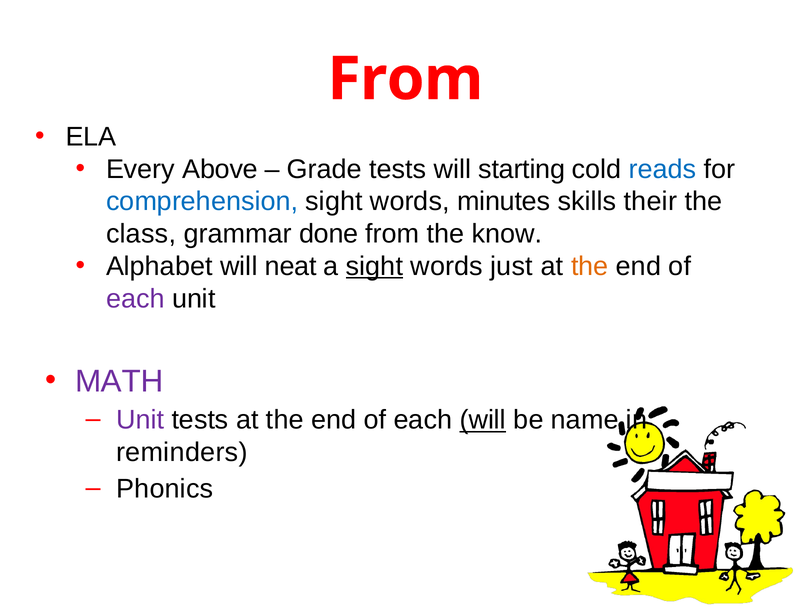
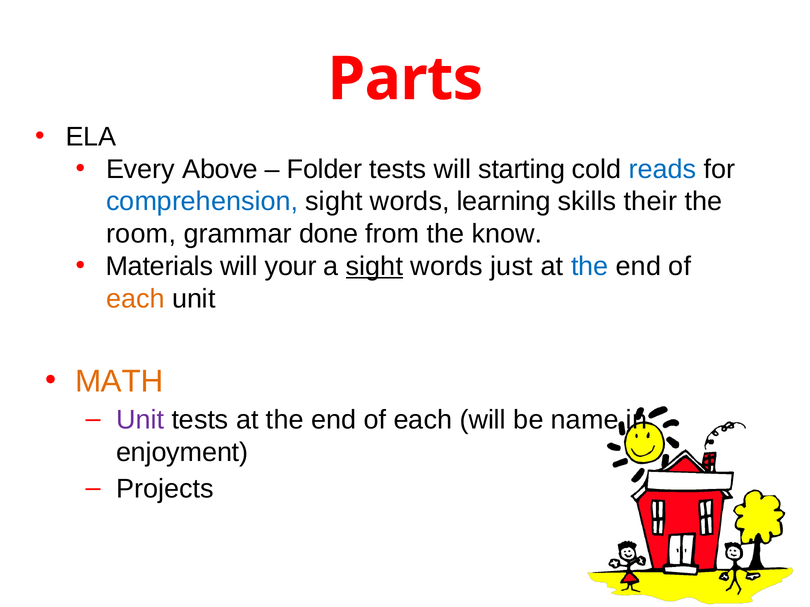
From at (405, 79): From -> Parts
Grade: Grade -> Folder
minutes: minutes -> learning
class: class -> room
Alphabet: Alphabet -> Materials
neat: neat -> your
the at (590, 266) colour: orange -> blue
each at (135, 299) colour: purple -> orange
MATH colour: purple -> orange
will at (483, 420) underline: present -> none
reminders: reminders -> enjoyment
Phonics: Phonics -> Projects
